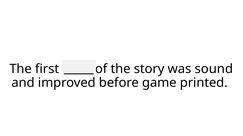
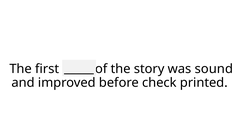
game: game -> check
